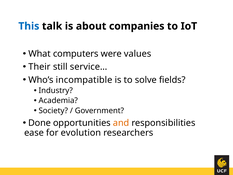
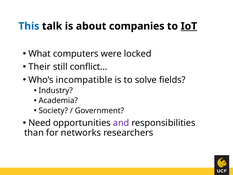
IoT underline: none -> present
values: values -> locked
service…: service… -> conflict…
Done: Done -> Need
and colour: orange -> purple
ease: ease -> than
evolution: evolution -> networks
